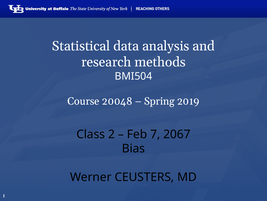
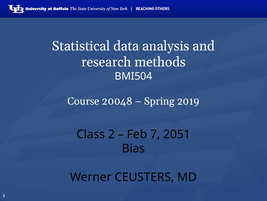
2067: 2067 -> 2051
